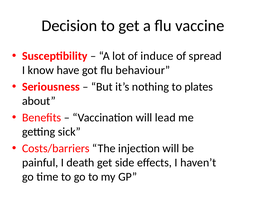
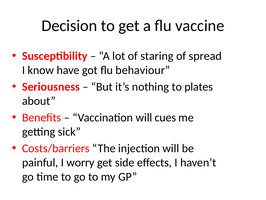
induce: induce -> staring
lead: lead -> cues
death: death -> worry
